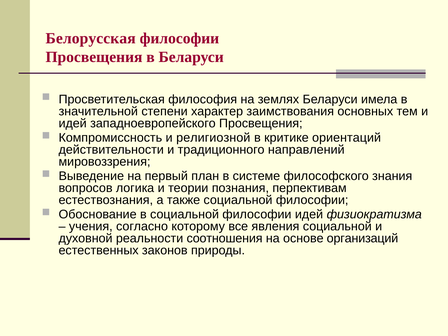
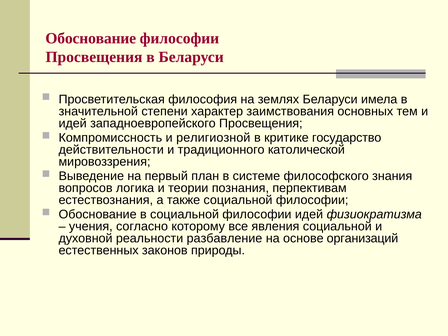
Белорусская at (91, 38): Белорусская -> Обоснование
ориентаций: ориентаций -> государство
направлений: направлений -> католической
соотношения: соотношения -> разбавление
